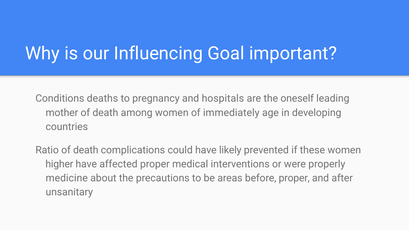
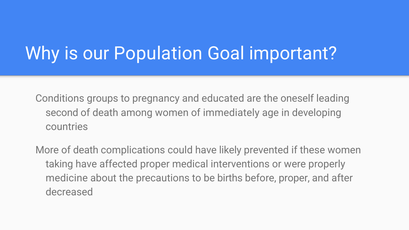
Influencing: Influencing -> Population
deaths: deaths -> groups
hospitals: hospitals -> educated
mother: mother -> second
Ratio: Ratio -> More
higher: higher -> taking
areas: areas -> births
unsanitary: unsanitary -> decreased
